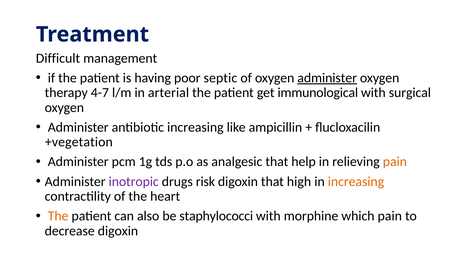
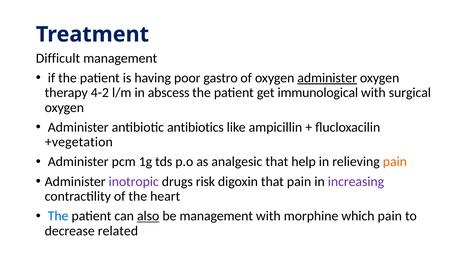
septic: septic -> gastro
4-7: 4-7 -> 4-2
arterial: arterial -> abscess
antibiotic increasing: increasing -> antibiotics
that high: high -> pain
increasing at (356, 181) colour: orange -> purple
The at (58, 216) colour: orange -> blue
also underline: none -> present
be staphylococci: staphylococci -> management
decrease digoxin: digoxin -> related
